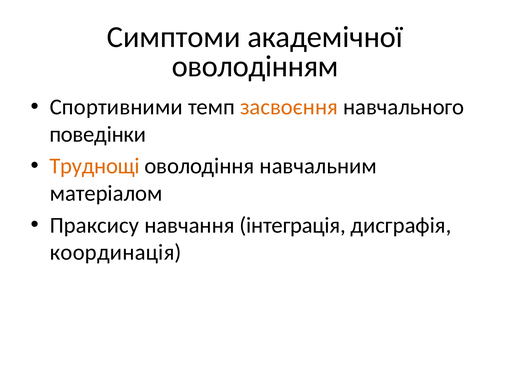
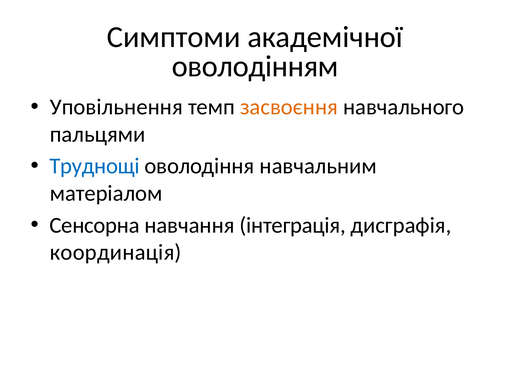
Спортивними: Спортивними -> Уповільнення
поведінки: поведінки -> пальцями
Труднощі colour: orange -> blue
Праксису: Праксису -> Сенсорна
